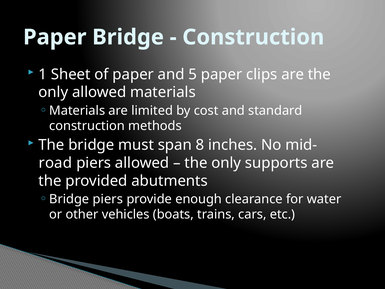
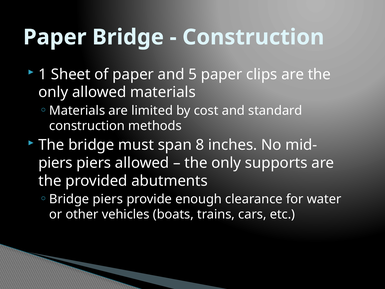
road at (55, 163): road -> piers
